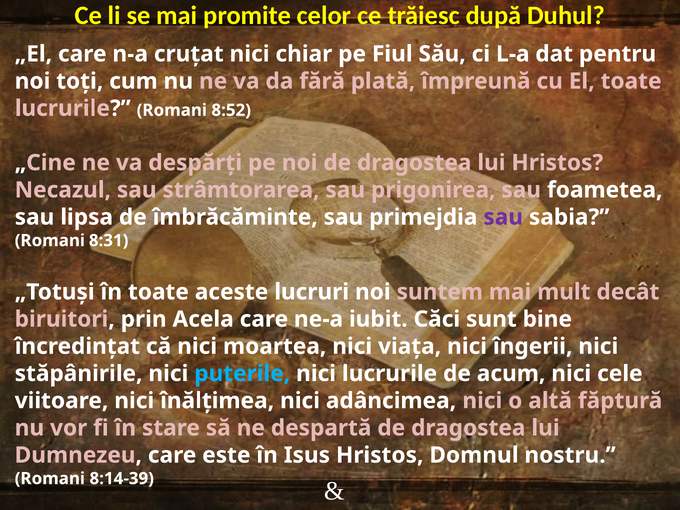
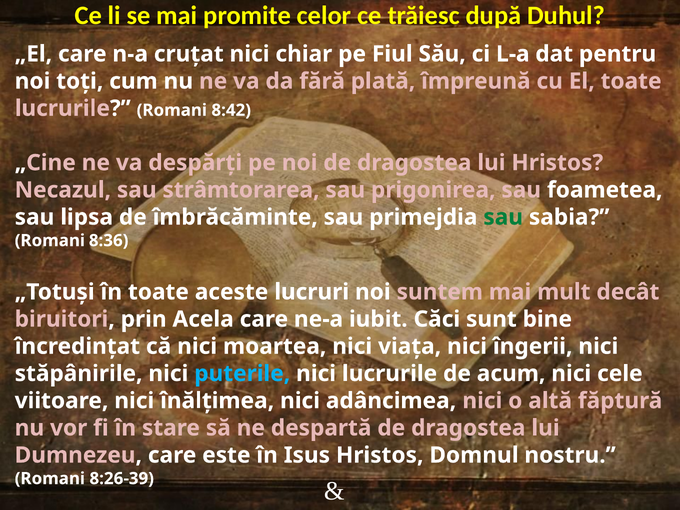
8:52: 8:52 -> 8:42
sau at (503, 217) colour: purple -> green
8:31: 8:31 -> 8:36
8:14-39: 8:14-39 -> 8:26-39
